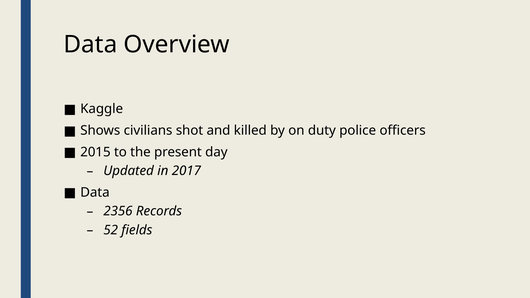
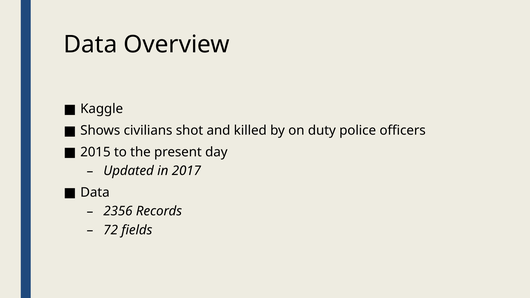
52: 52 -> 72
